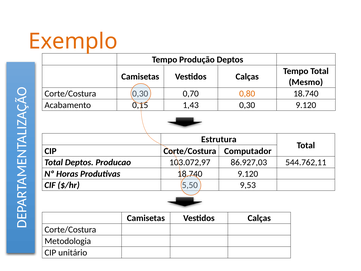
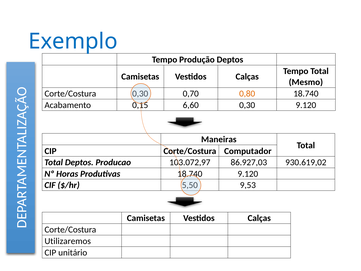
Exemplo colour: orange -> blue
1,43: 1,43 -> 6,60
Estrutura: Estrutura -> Maneiras
544.762,11: 544.762,11 -> 930.619,02
Metodologia: Metodologia -> Utilizaremos
